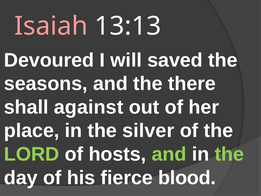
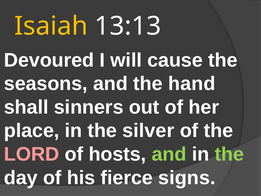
Isaiah colour: pink -> yellow
saved: saved -> cause
there: there -> hand
against: against -> sinners
LORD colour: light green -> pink
blood: blood -> signs
